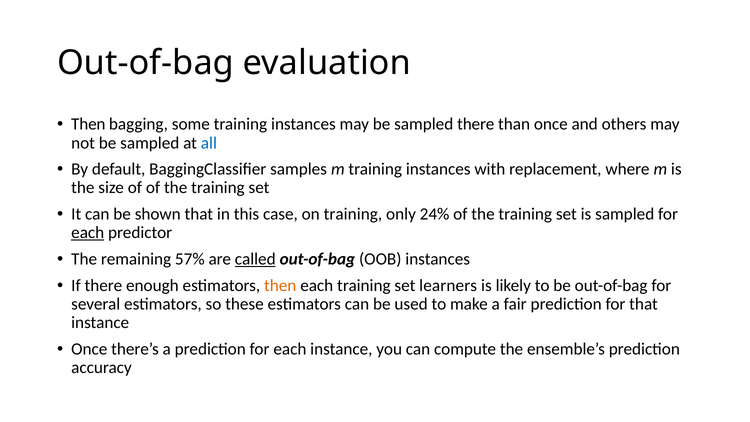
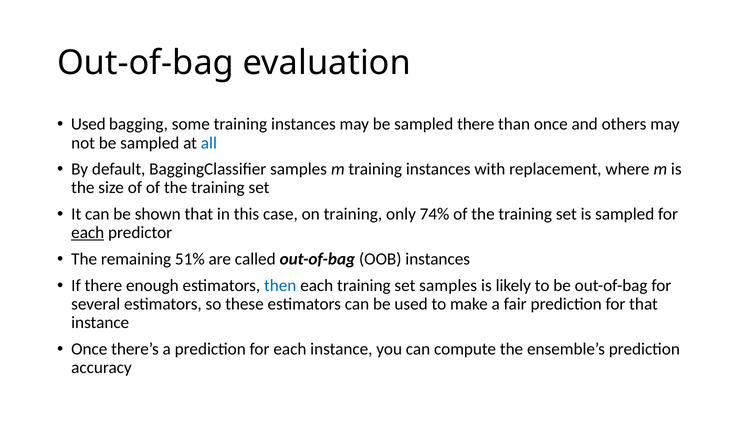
Then at (88, 124): Then -> Used
24%: 24% -> 74%
57%: 57% -> 51%
called underline: present -> none
then at (280, 285) colour: orange -> blue
set learners: learners -> samples
